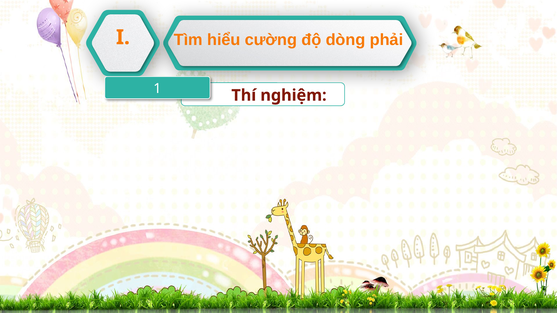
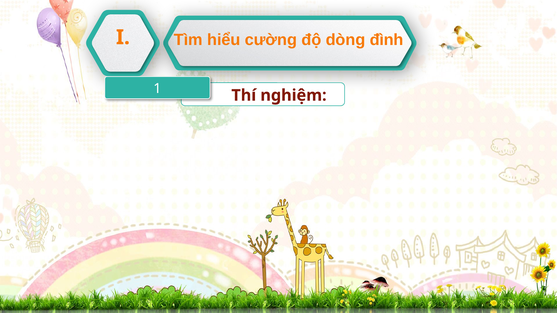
phải: phải -> đình
